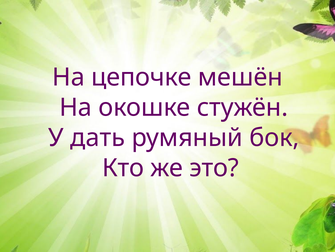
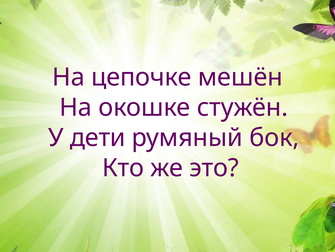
дать: дать -> дети
